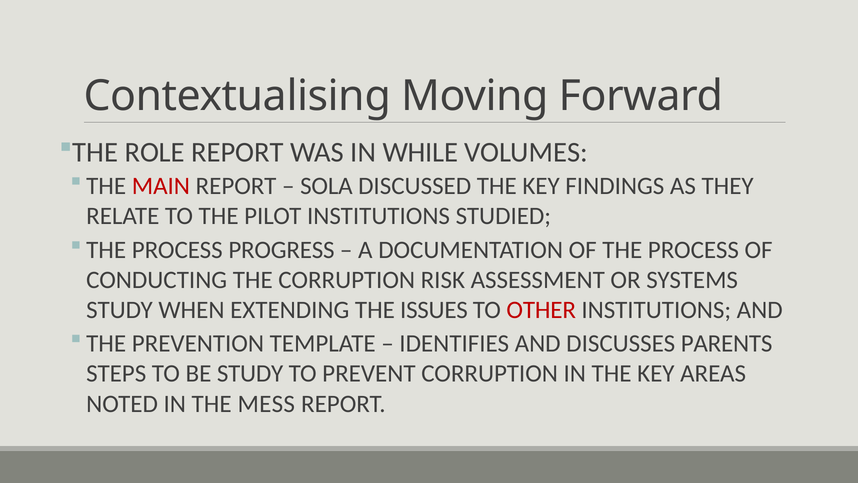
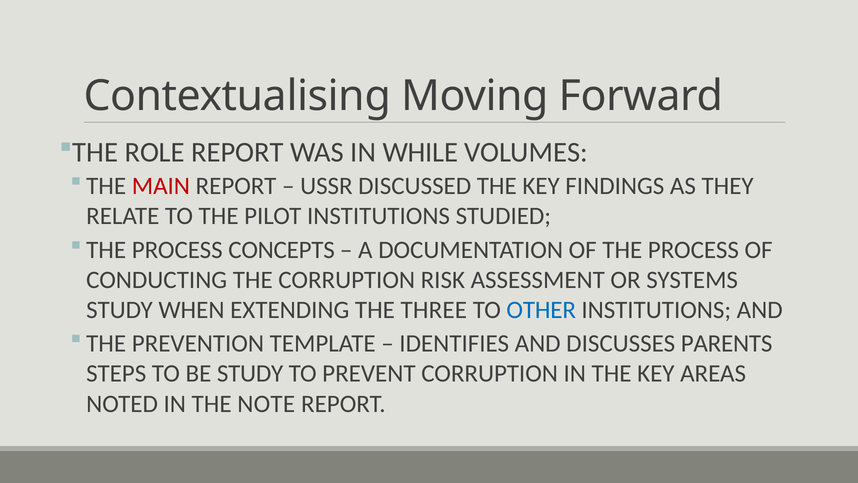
SOLA: SOLA -> USSR
PROGRESS: PROGRESS -> CONCEPTS
ISSUES: ISSUES -> THREE
OTHER colour: red -> blue
MESS: MESS -> NOTE
